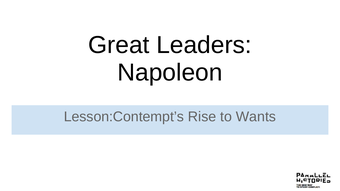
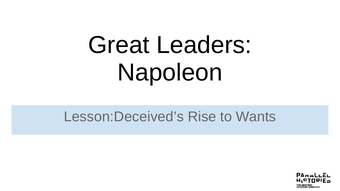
Lesson:Contempt’s: Lesson:Contempt’s -> Lesson:Deceived’s
